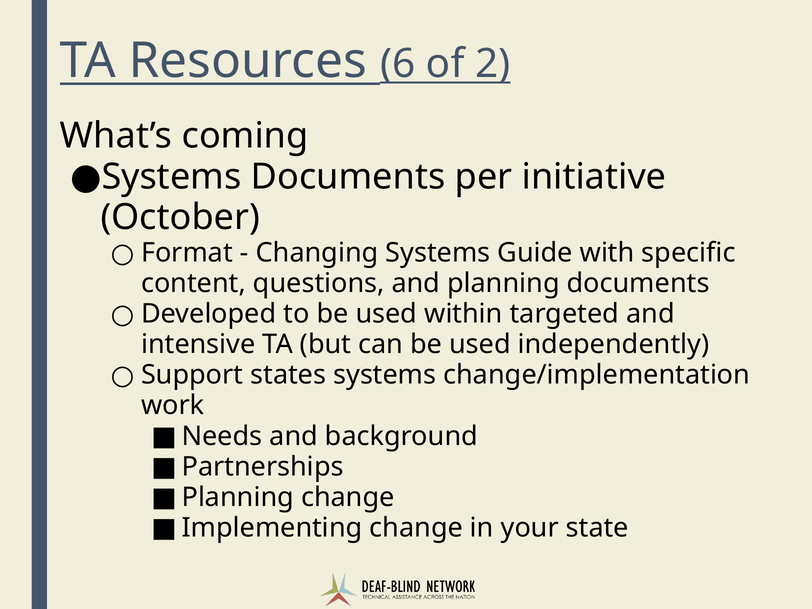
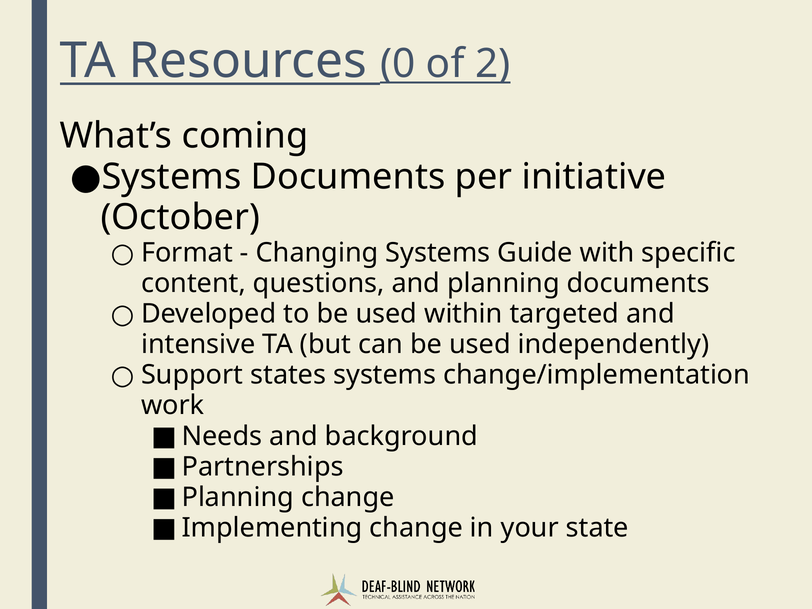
6: 6 -> 0
